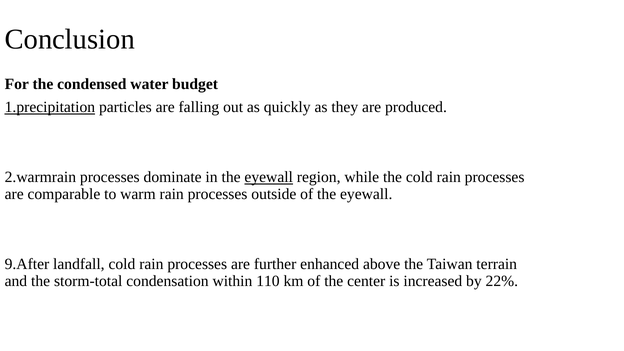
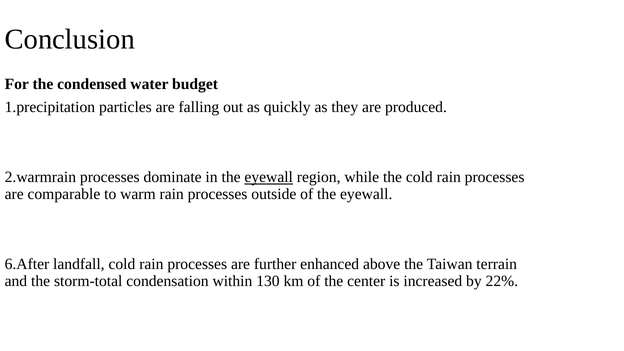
1.precipitation underline: present -> none
9.After: 9.After -> 6.After
110: 110 -> 130
